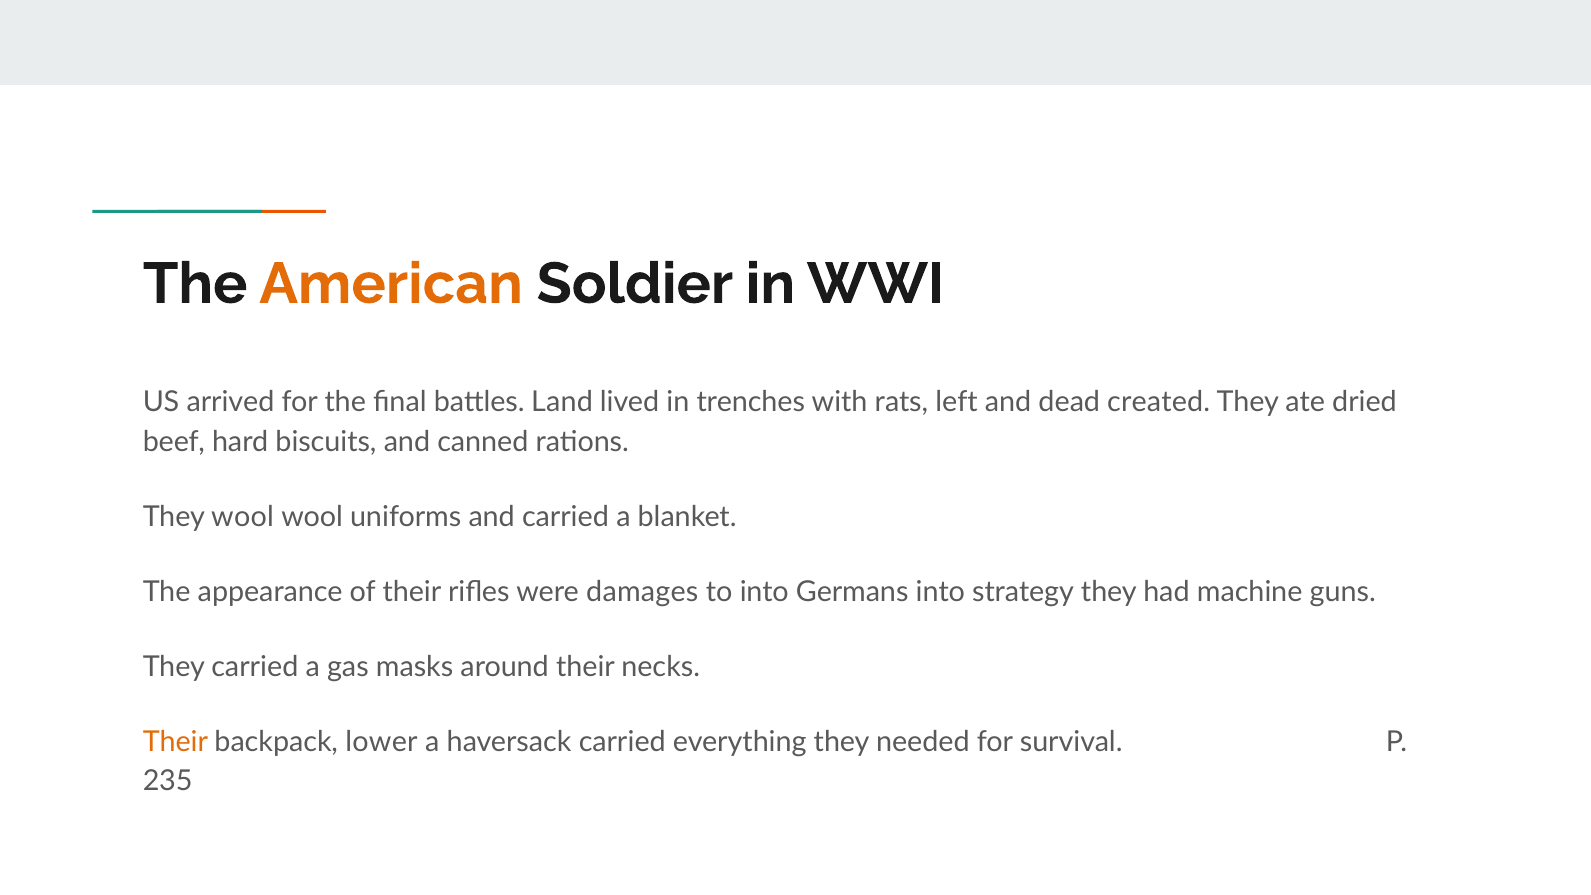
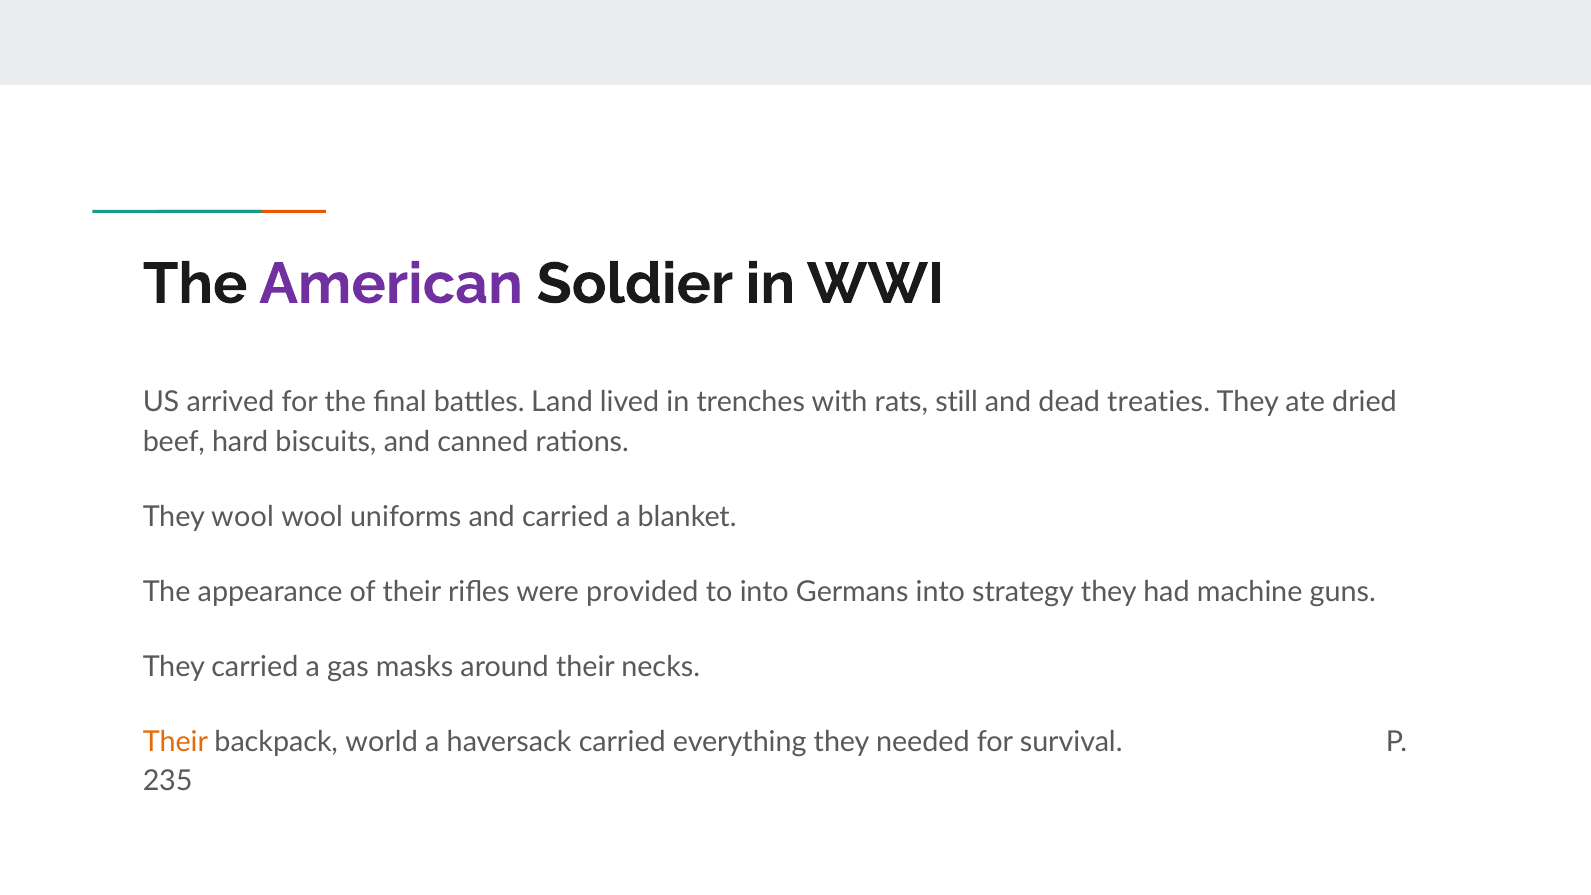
American colour: orange -> purple
left: left -> still
created: created -> treaties
damages: damages -> provided
lower: lower -> world
